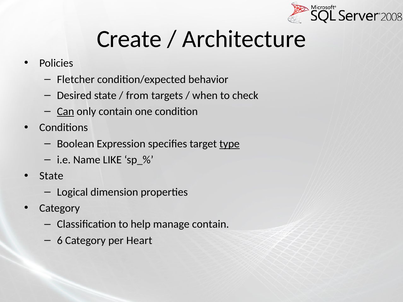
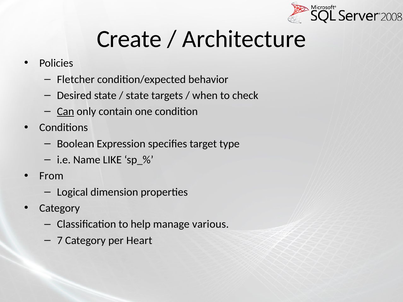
from at (137, 95): from -> state
type underline: present -> none
State at (51, 176): State -> From
manage contain: contain -> various
6: 6 -> 7
